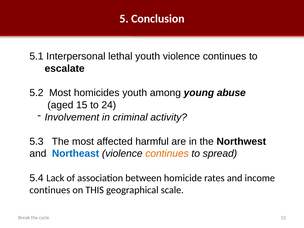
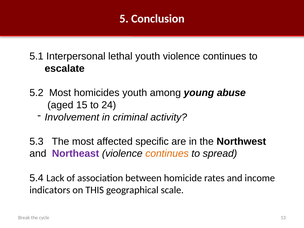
harmful: harmful -> specific
Northeast colour: blue -> purple
continues at (50, 190): continues -> indicators
